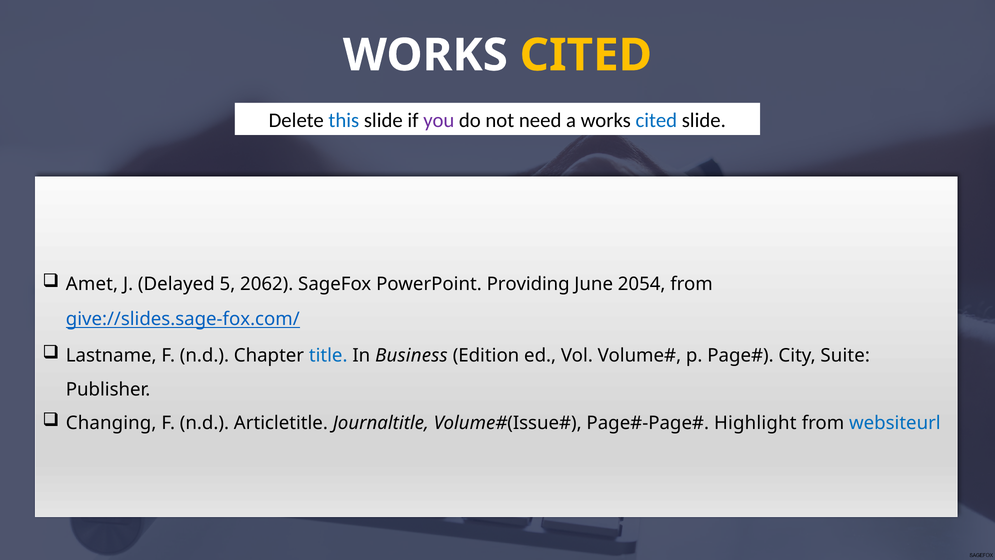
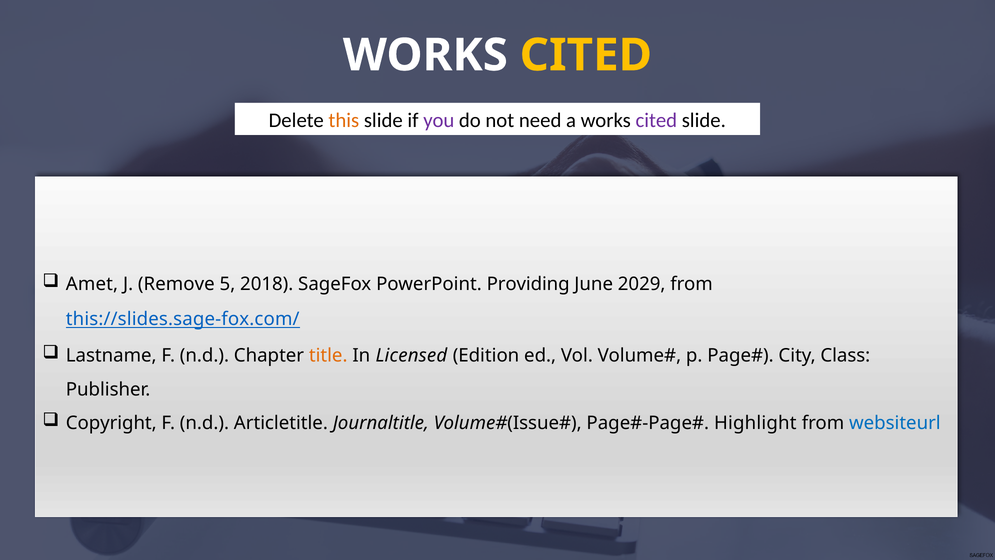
this colour: blue -> orange
cited at (656, 120) colour: blue -> purple
Delayed: Delayed -> Remove
2062: 2062 -> 2018
2054: 2054 -> 2029
give://slides.sage-fox.com/: give://slides.sage-fox.com/ -> this://slides.sage-fox.com/
title colour: blue -> orange
Business: Business -> Licensed
Suite: Suite -> Class
Changing: Changing -> Copyright
